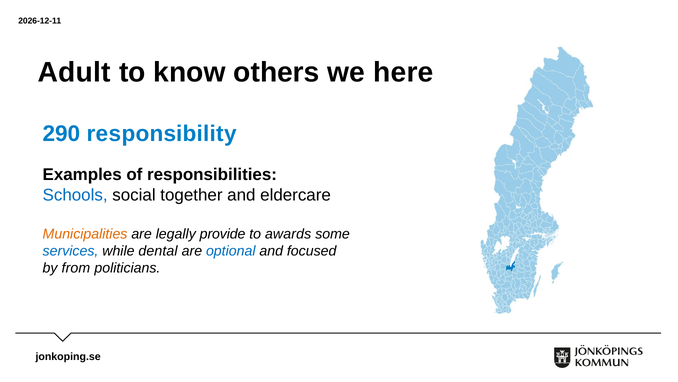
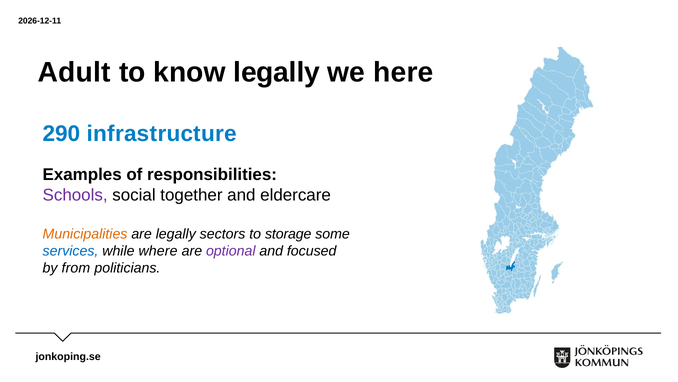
know others: others -> legally
responsibility: responsibility -> infrastructure
Schools colour: blue -> purple
provide: provide -> sectors
awards: awards -> storage
dental: dental -> where
optional colour: blue -> purple
